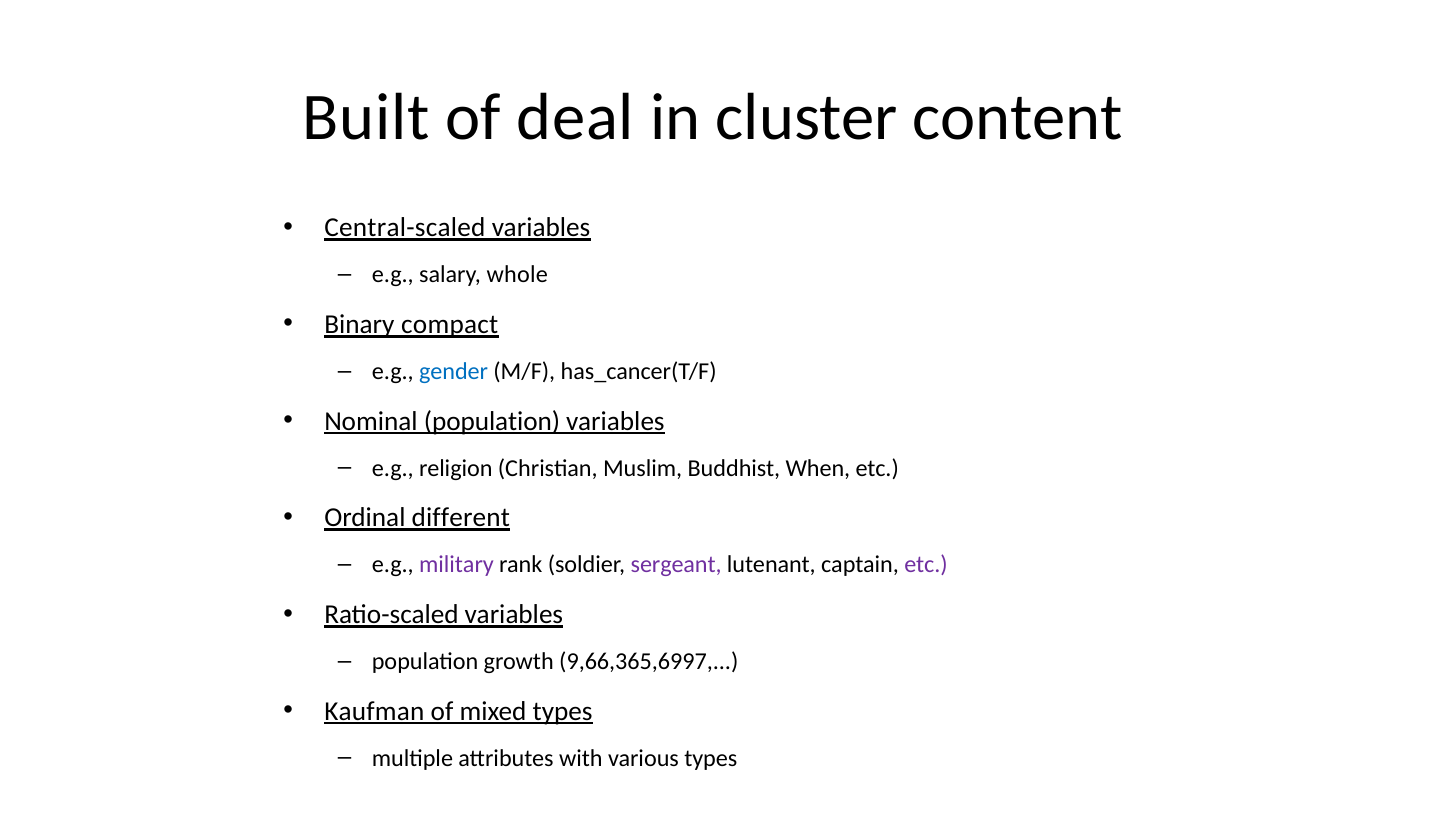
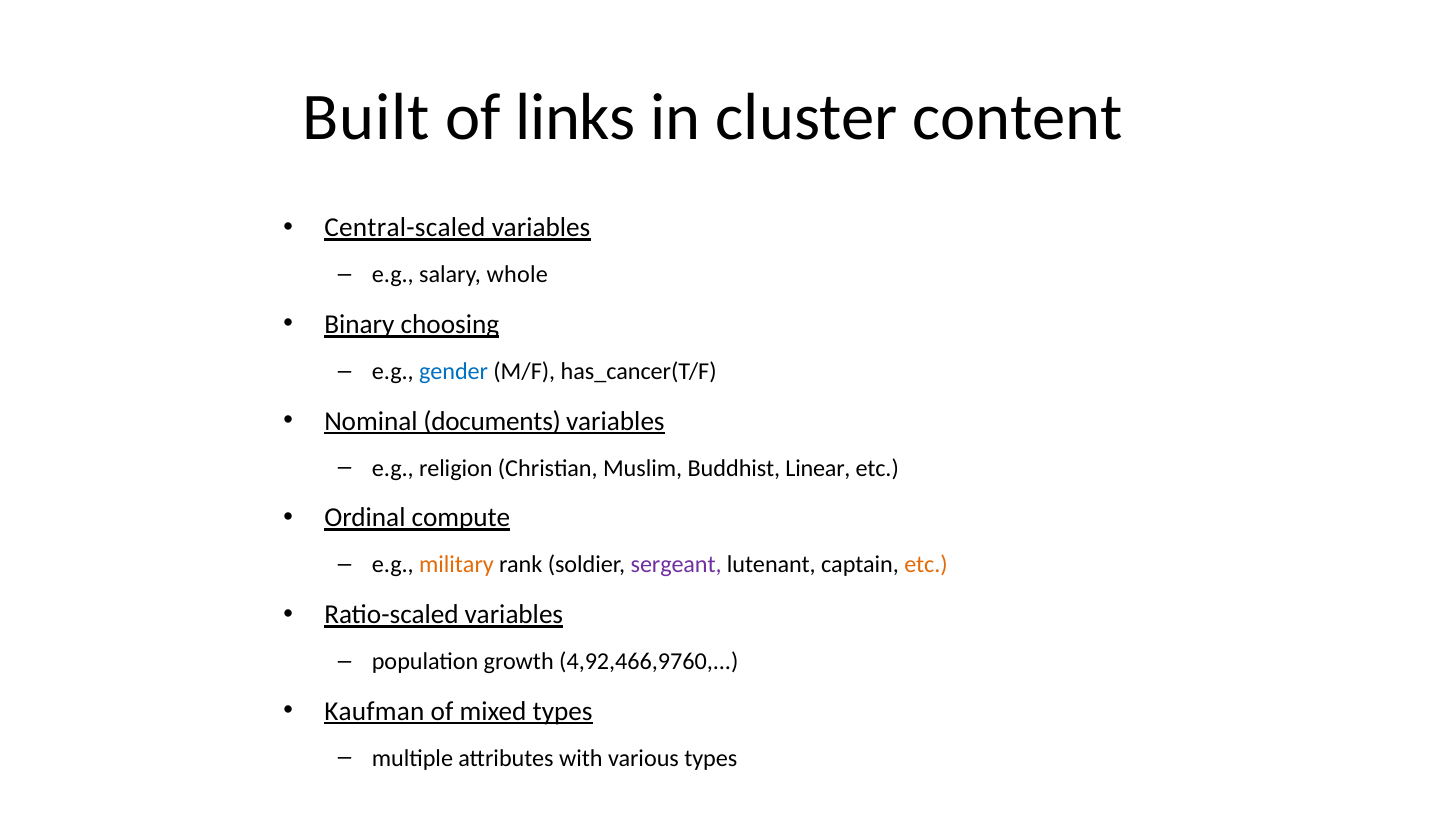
deal: deal -> links
compact: compact -> choosing
Nominal population: population -> documents
When: When -> Linear
different: different -> compute
military colour: purple -> orange
etc at (926, 564) colour: purple -> orange
9,66,365,6997: 9,66,365,6997 -> 4,92,466,9760
